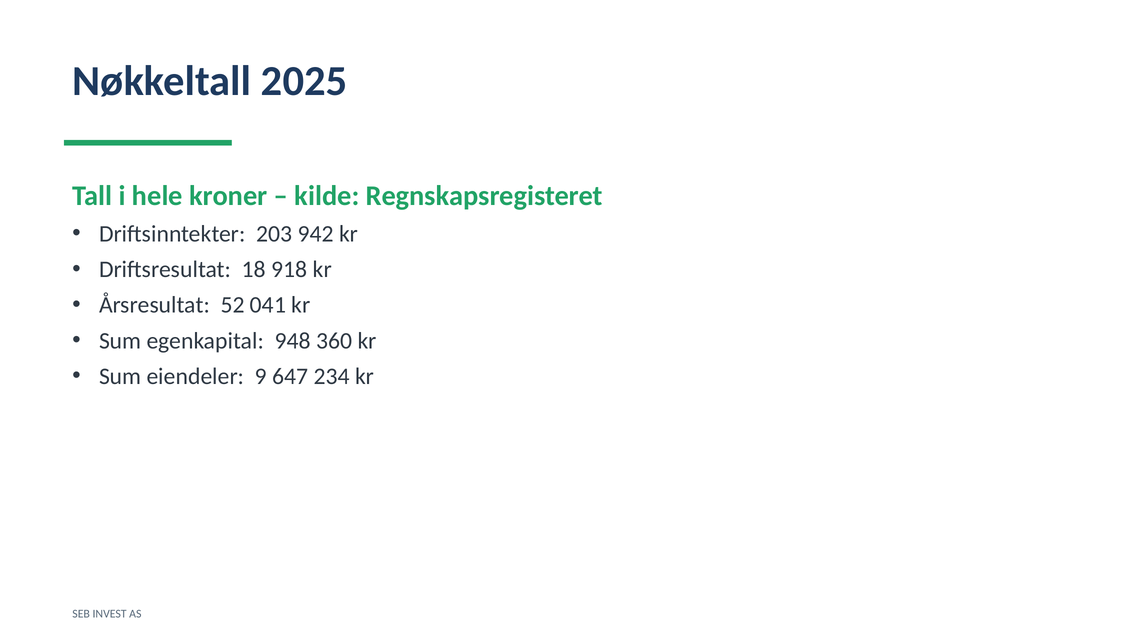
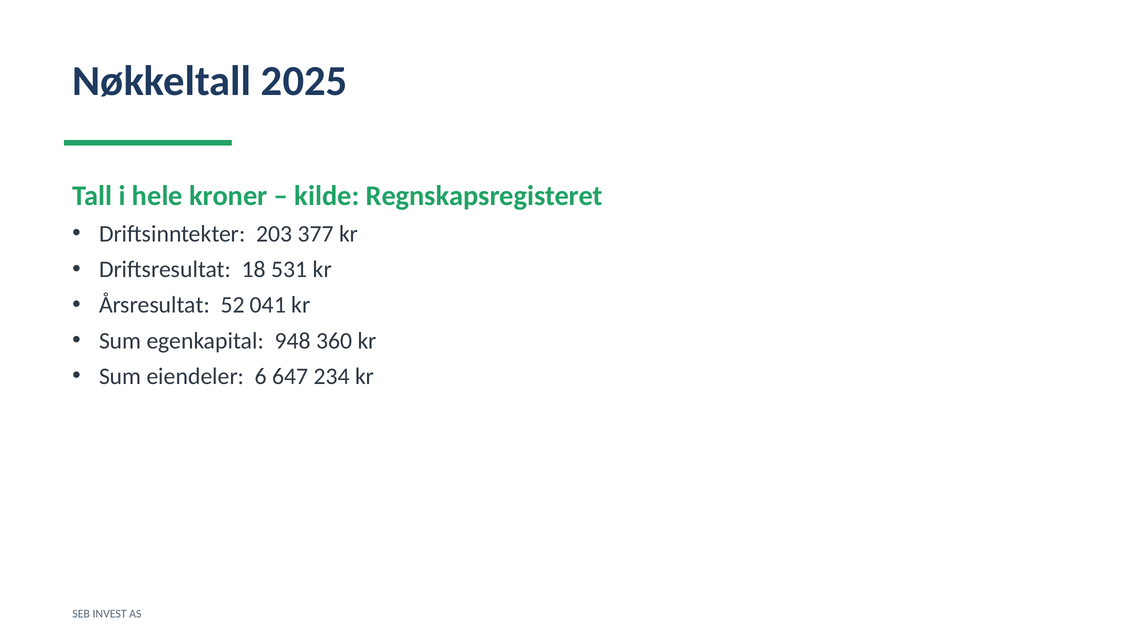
942: 942 -> 377
918: 918 -> 531
9: 9 -> 6
